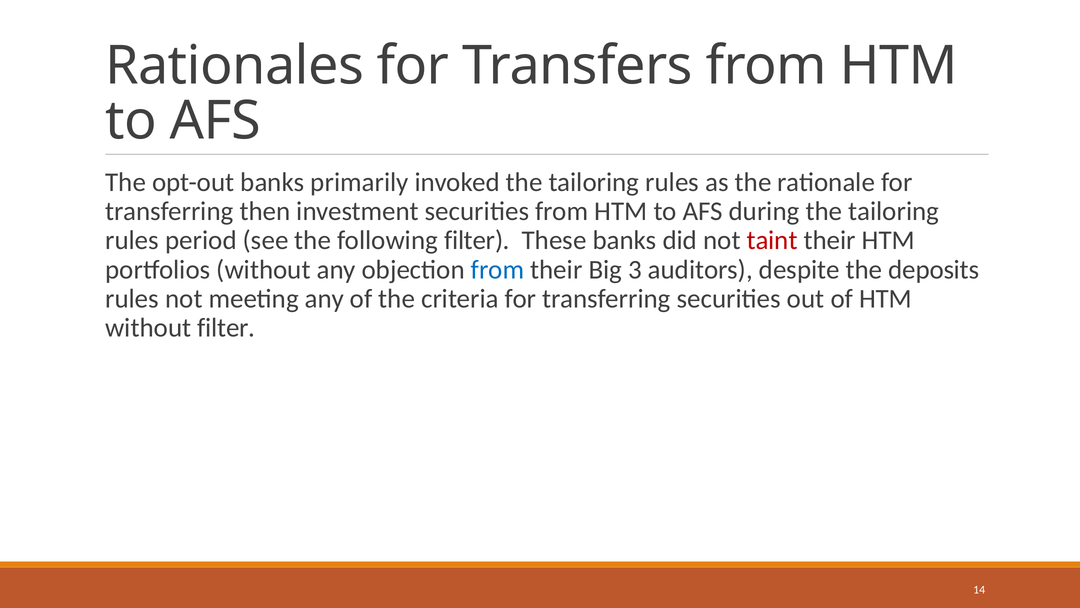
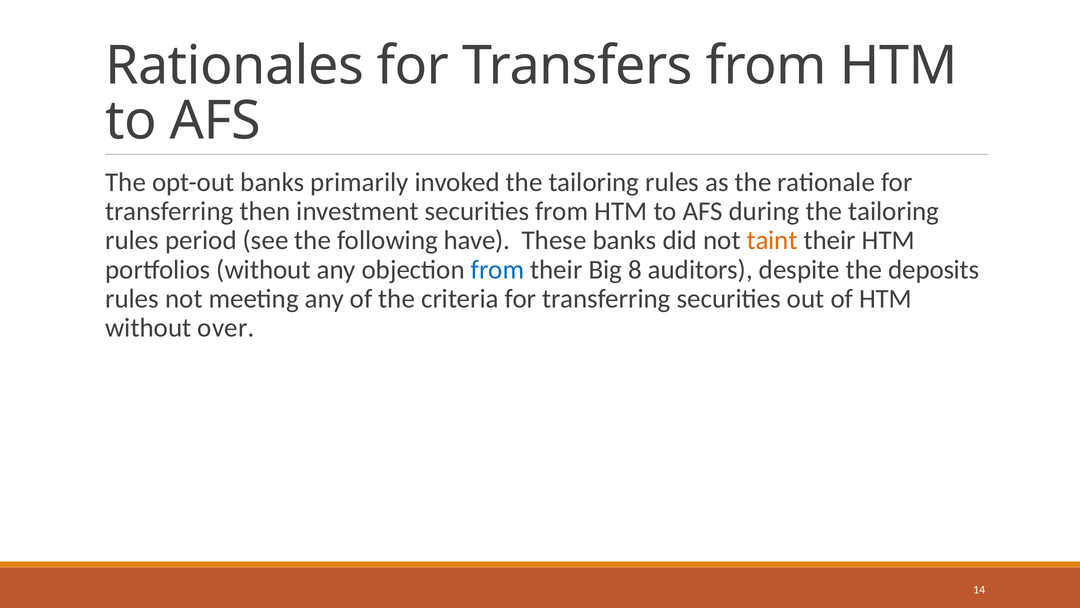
following filter: filter -> have
taint colour: red -> orange
3: 3 -> 8
without filter: filter -> over
